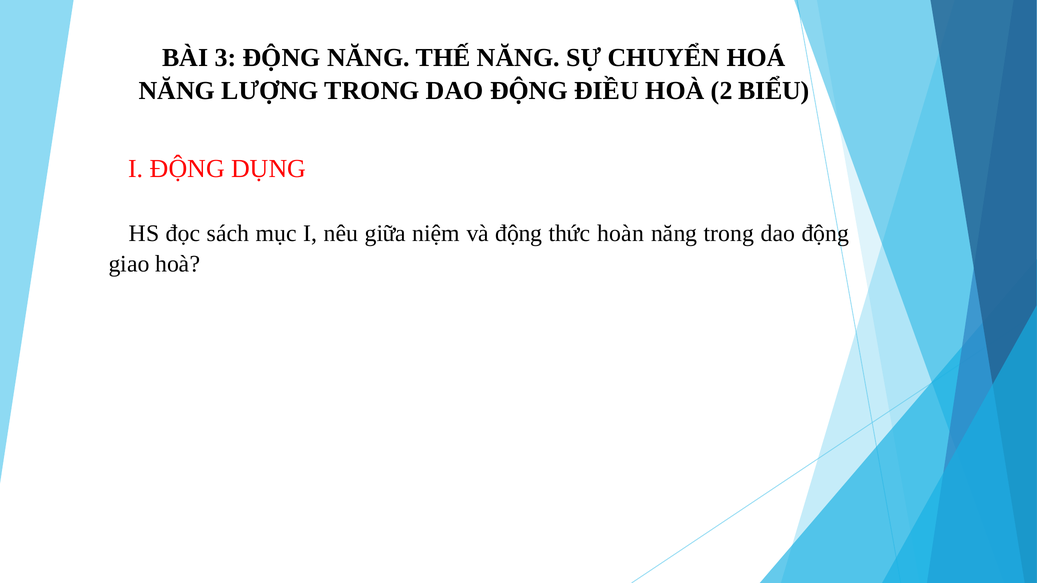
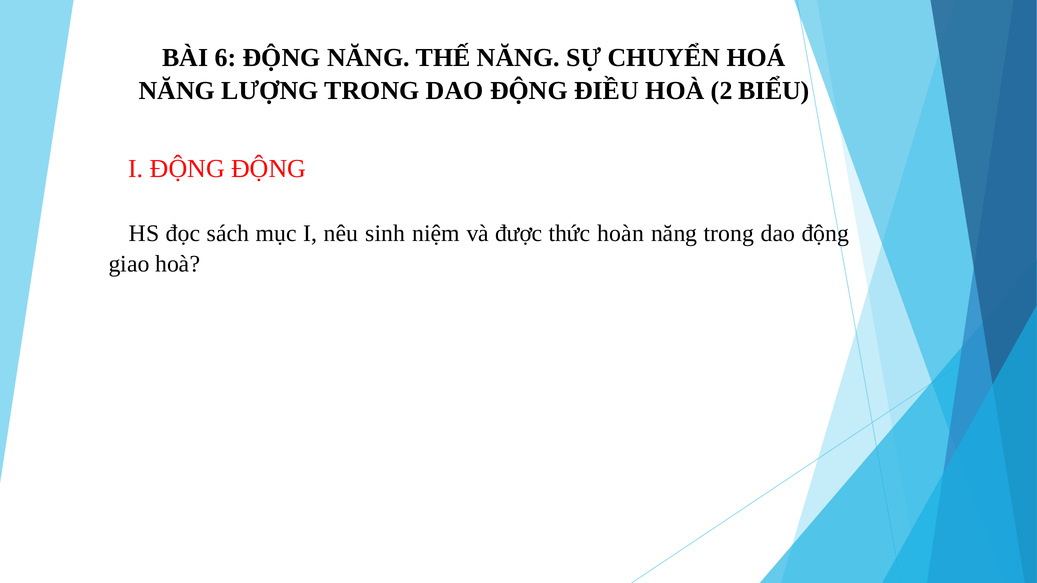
3: 3 -> 6
ĐỘNG DỤNG: DỤNG -> ĐỘNG
giữa: giữa -> sinh
và động: động -> được
